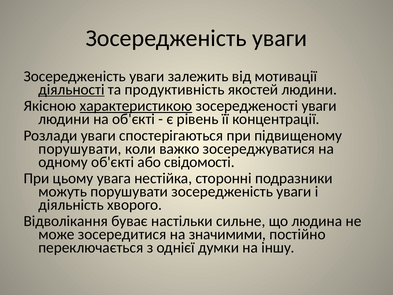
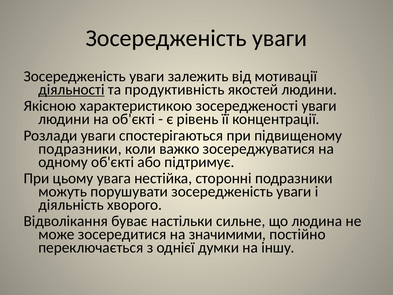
характеристикою underline: present -> none
порушувати at (80, 149): порушувати -> подразники
свідомості: свідомості -> підтримує
